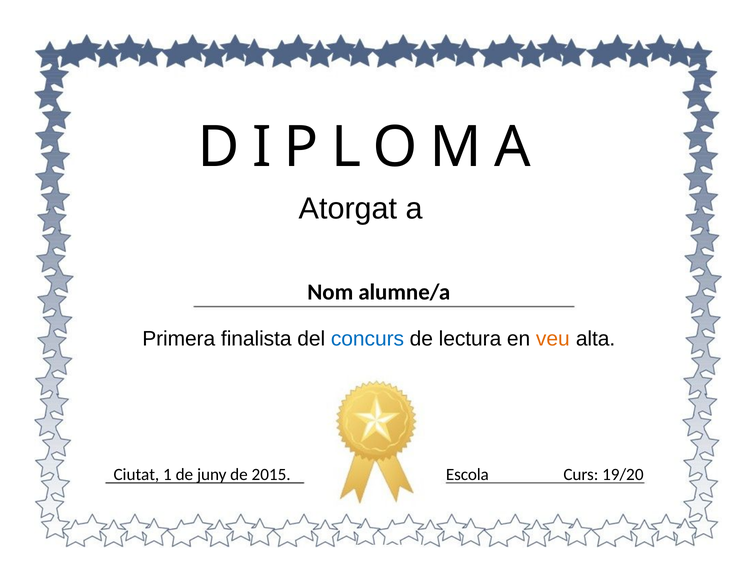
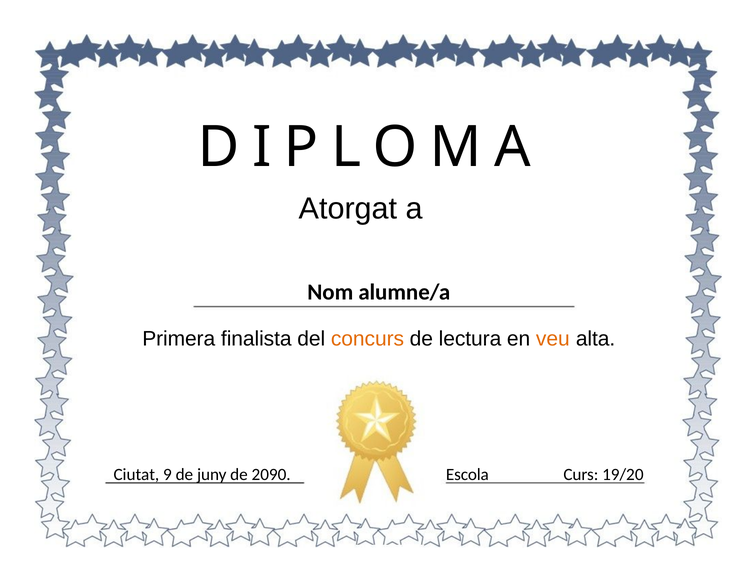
concurs colour: blue -> orange
1: 1 -> 9
2015: 2015 -> 2090
